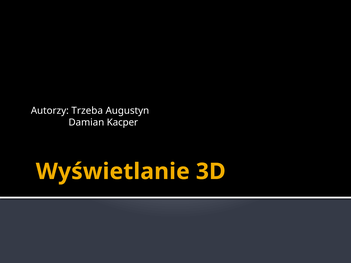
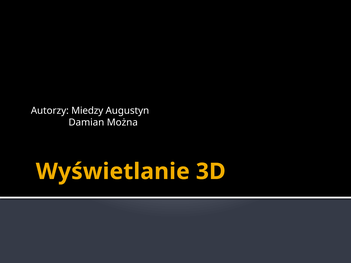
Trzeba: Trzeba -> Miedzy
Kacper: Kacper -> Można
